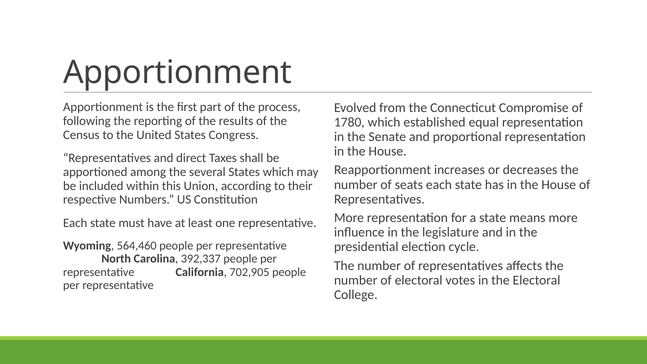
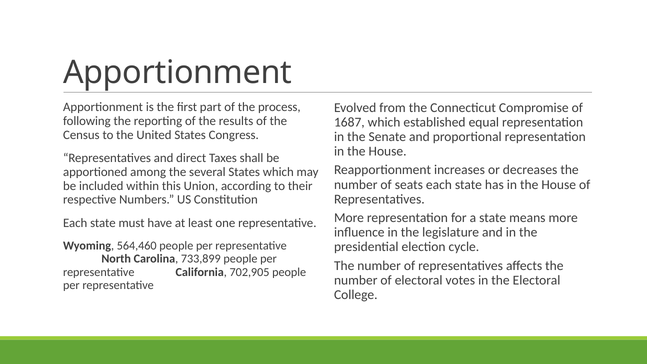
1780: 1780 -> 1687
392,337: 392,337 -> 733,899
